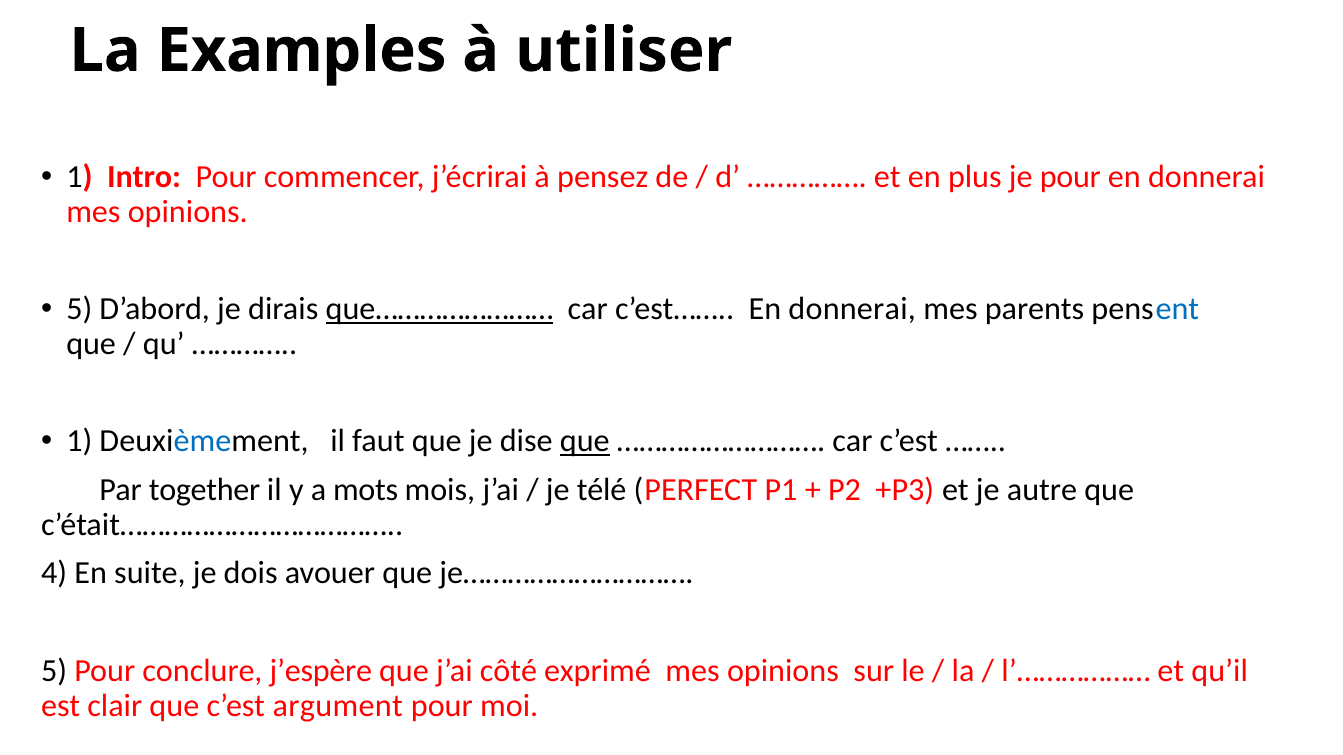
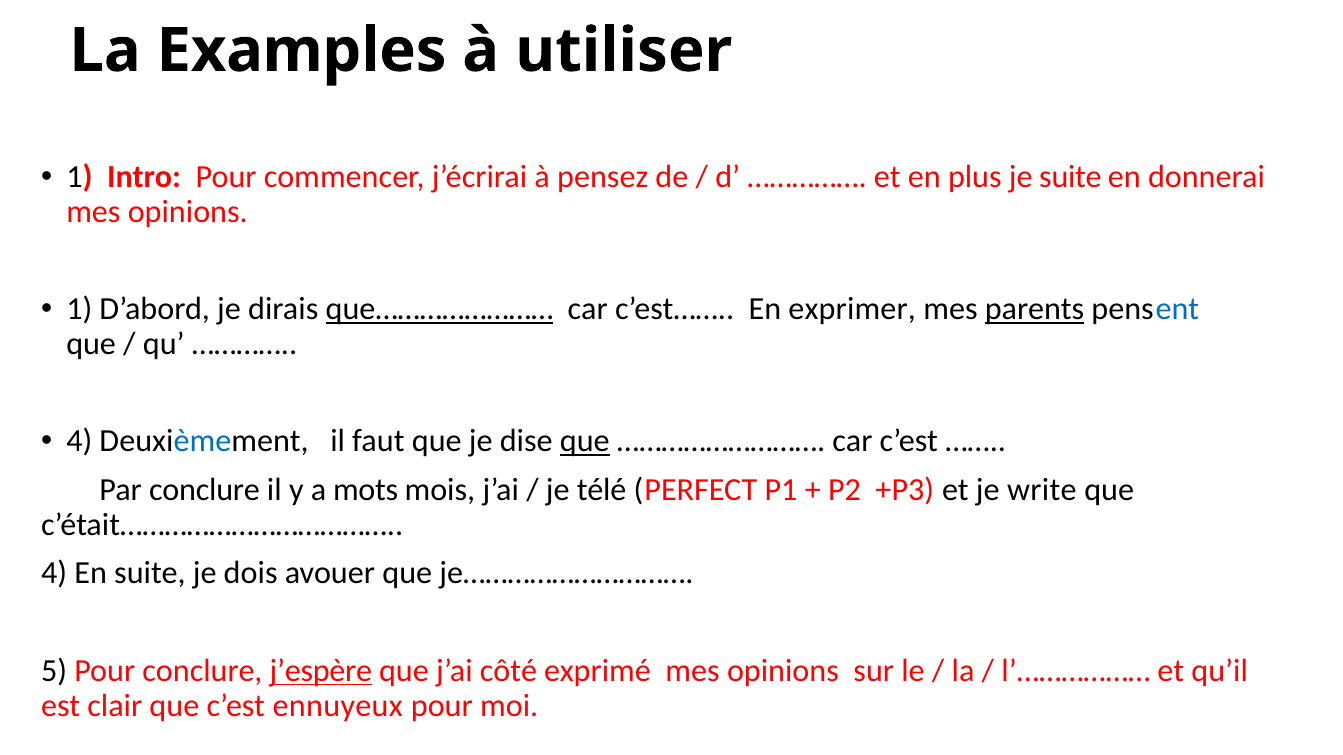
je pour: pour -> suite
5 at (79, 309): 5 -> 1
c’est…… En donnerai: donnerai -> exprimer
parents underline: none -> present
1 at (79, 441): 1 -> 4
Par together: together -> conclure
autre: autre -> write
j’espère underline: none -> present
argument: argument -> ennuyeux
